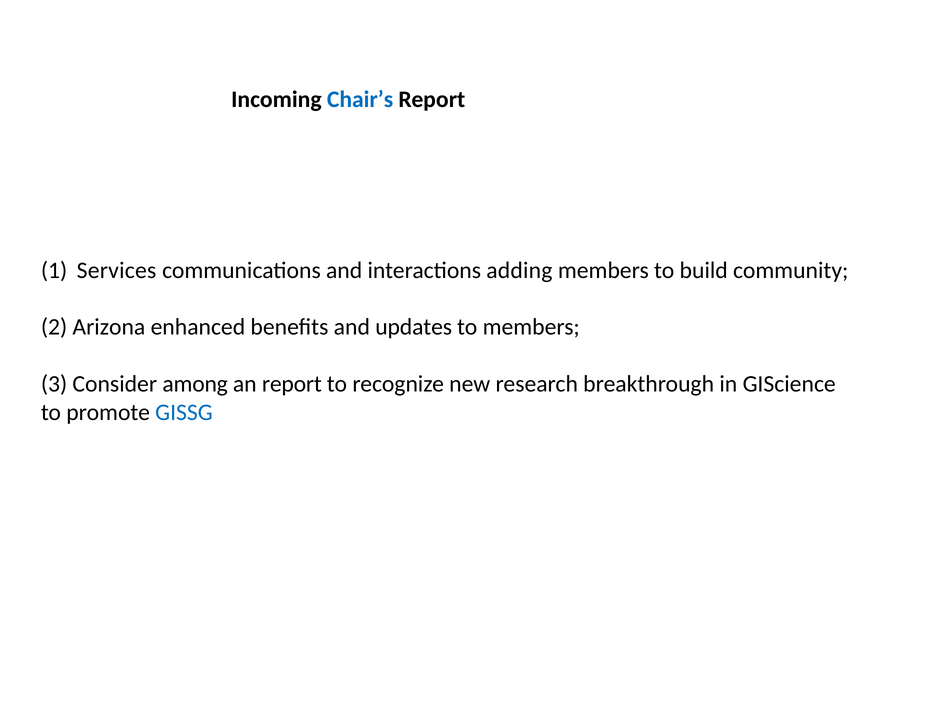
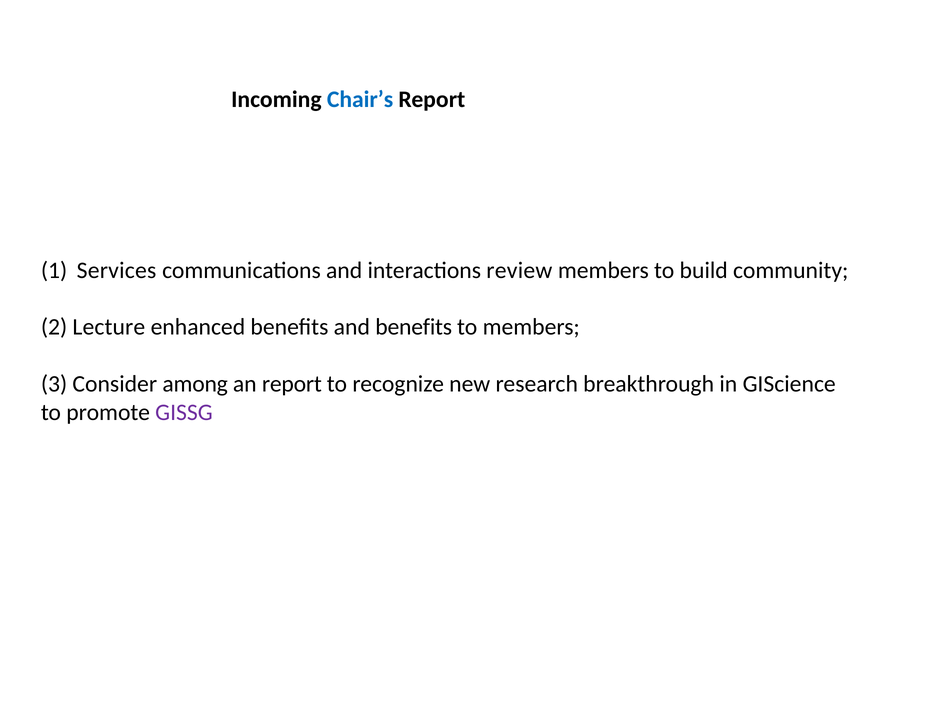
adding: adding -> review
Arizona: Arizona -> Lecture
and updates: updates -> benefits
GISSG colour: blue -> purple
